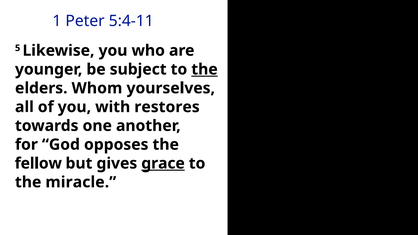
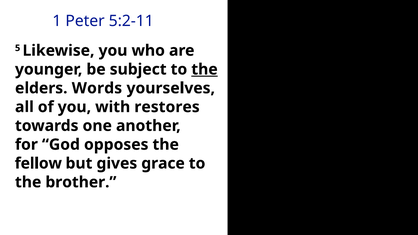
5:4-11: 5:4-11 -> 5:2-11
Whom: Whom -> Words
grace underline: present -> none
miracle: miracle -> brother
